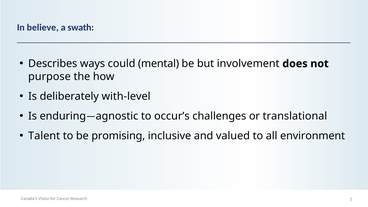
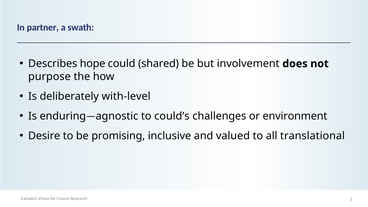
believe: believe -> partner
ways: ways -> hope
mental: mental -> shared
occur’s: occur’s -> could’s
translational: translational -> environment
Talent: Talent -> Desire
environment: environment -> translational
